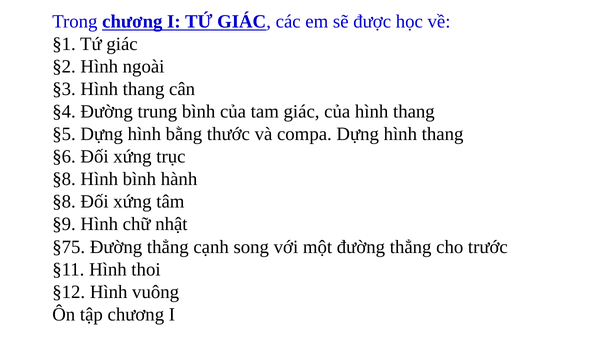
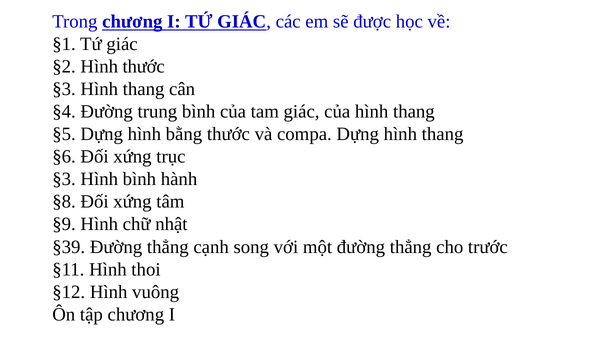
Hình ngoài: ngoài -> thước
§8 at (64, 179): §8 -> §3
§75: §75 -> §39
